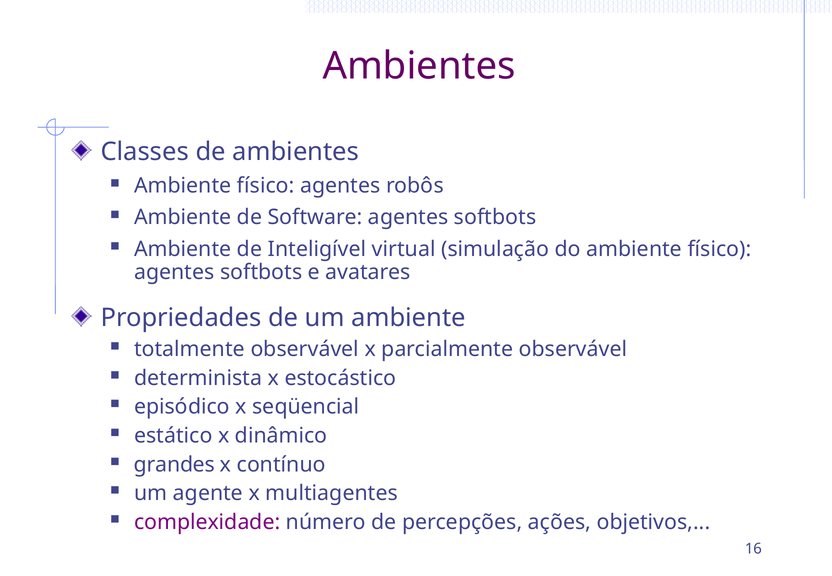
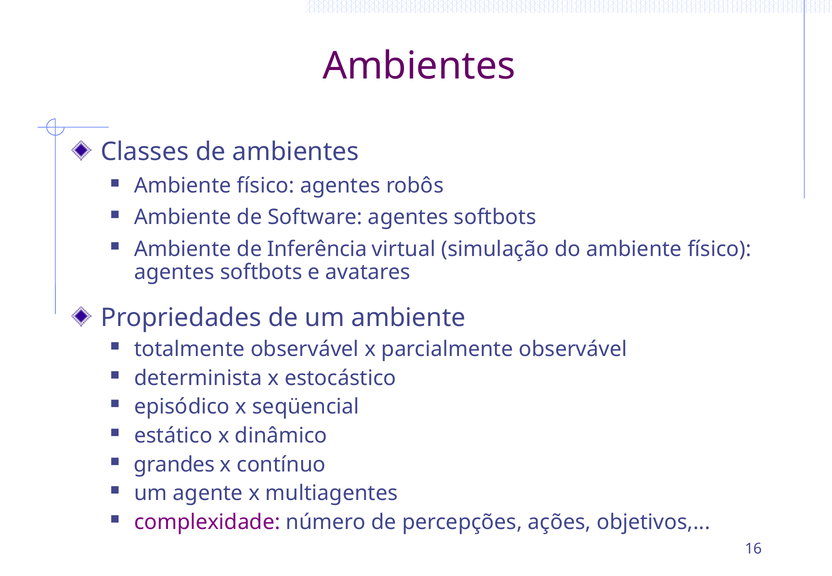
Inteligível: Inteligível -> Inferência
